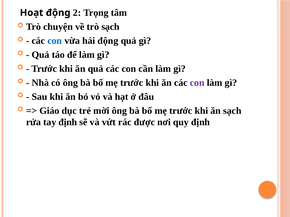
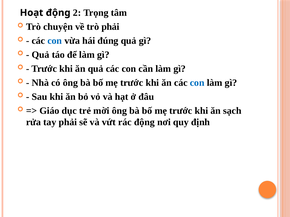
trò sạch: sạch -> phải
hái động: động -> đúng
con at (197, 83) colour: purple -> blue
tay định: định -> phải
rác được: được -> động
